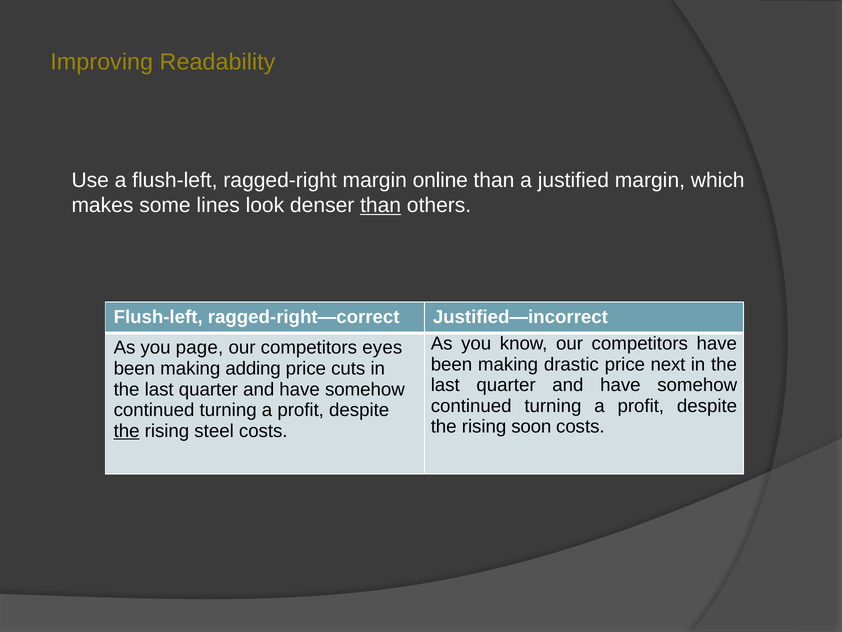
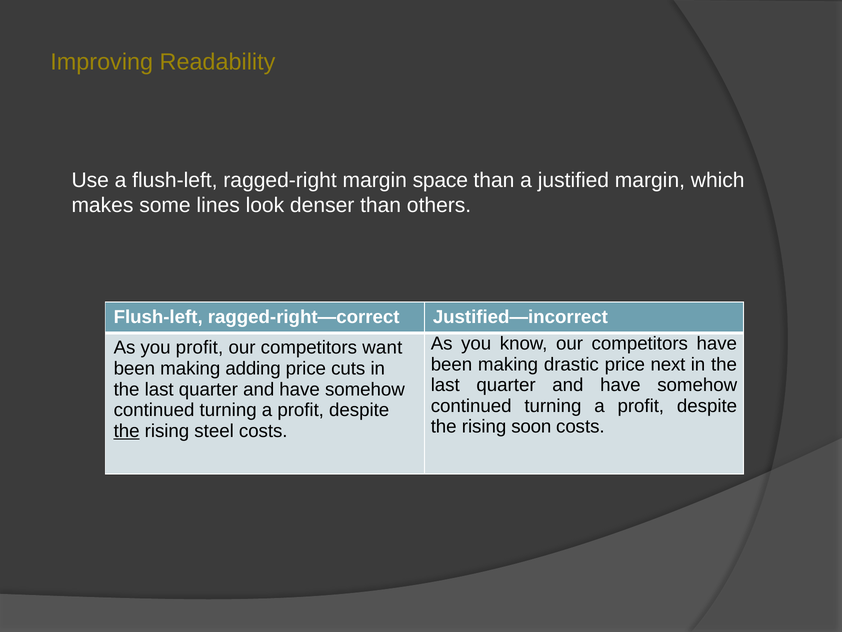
online: online -> space
than at (381, 205) underline: present -> none
you page: page -> profit
eyes: eyes -> want
